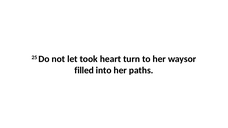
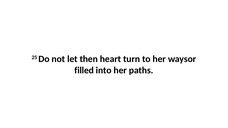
took: took -> then
